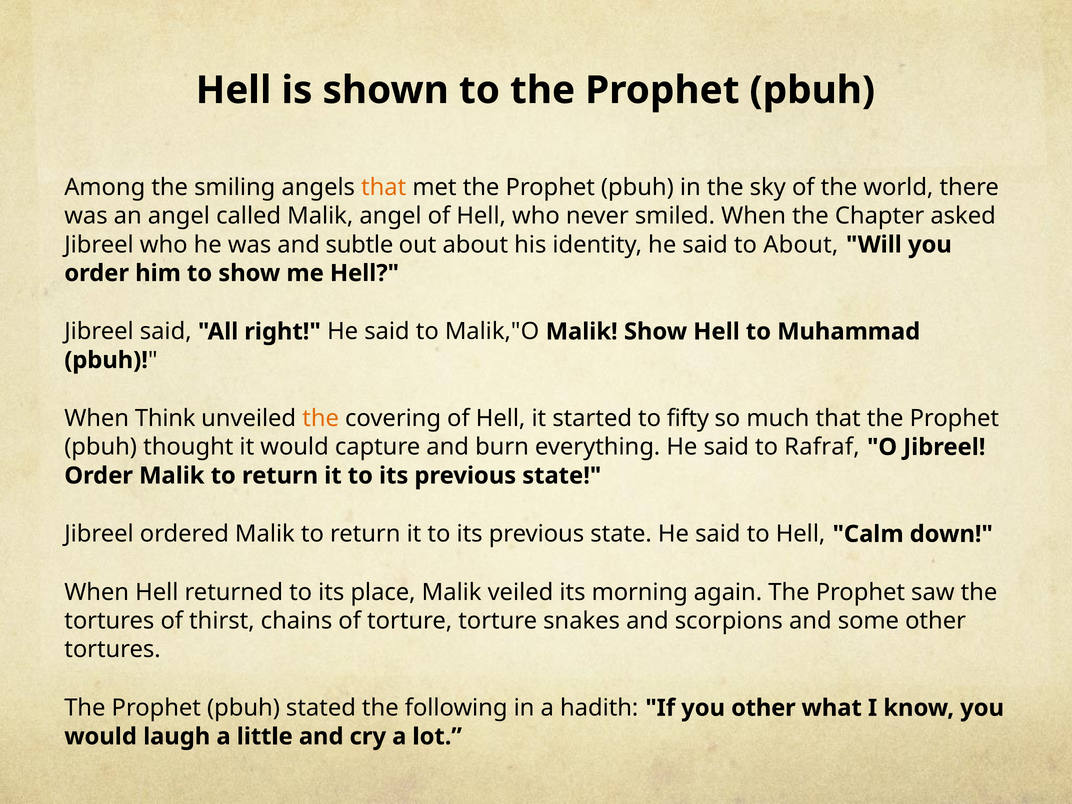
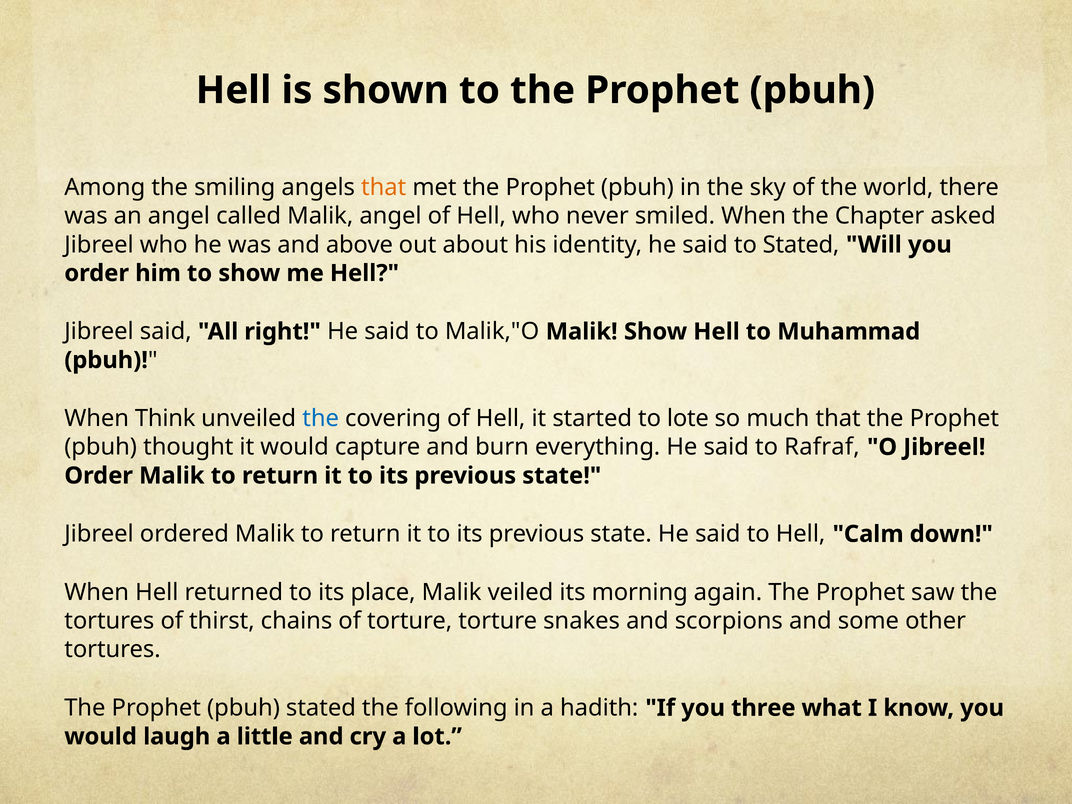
subtle: subtle -> above
to About: About -> Stated
the at (321, 419) colour: orange -> blue
fifty: fifty -> lote
you other: other -> three
